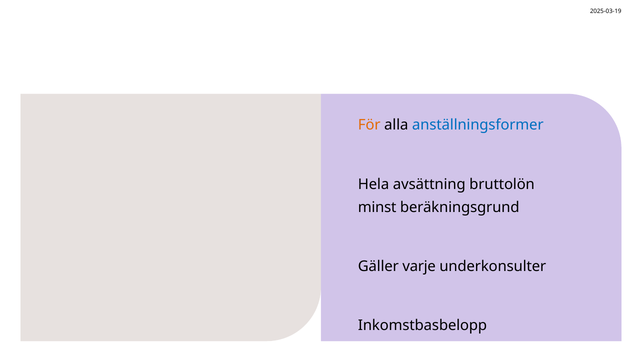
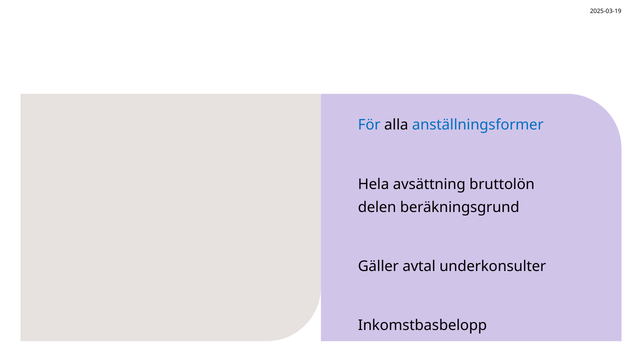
För colour: orange -> blue
minst: minst -> delen
varje: varje -> avtal
